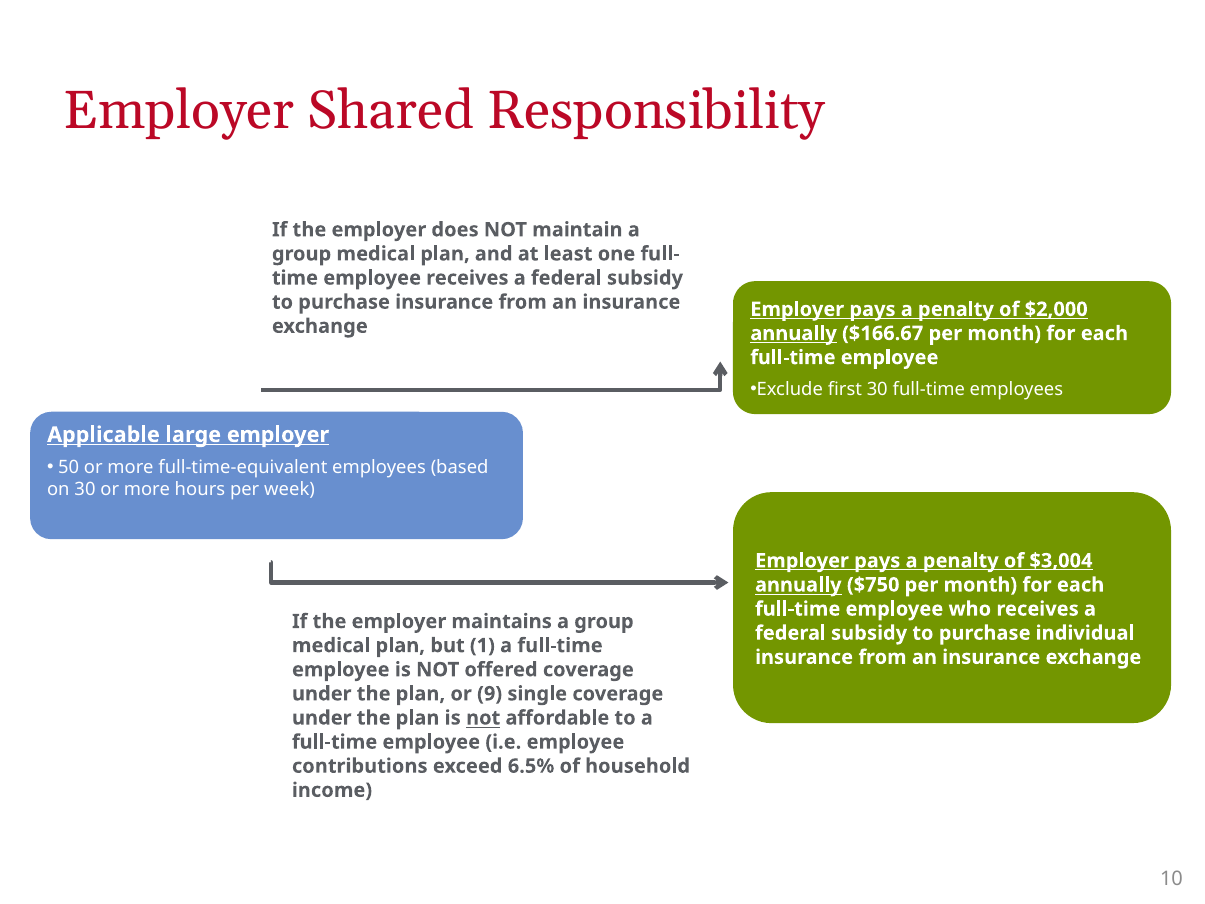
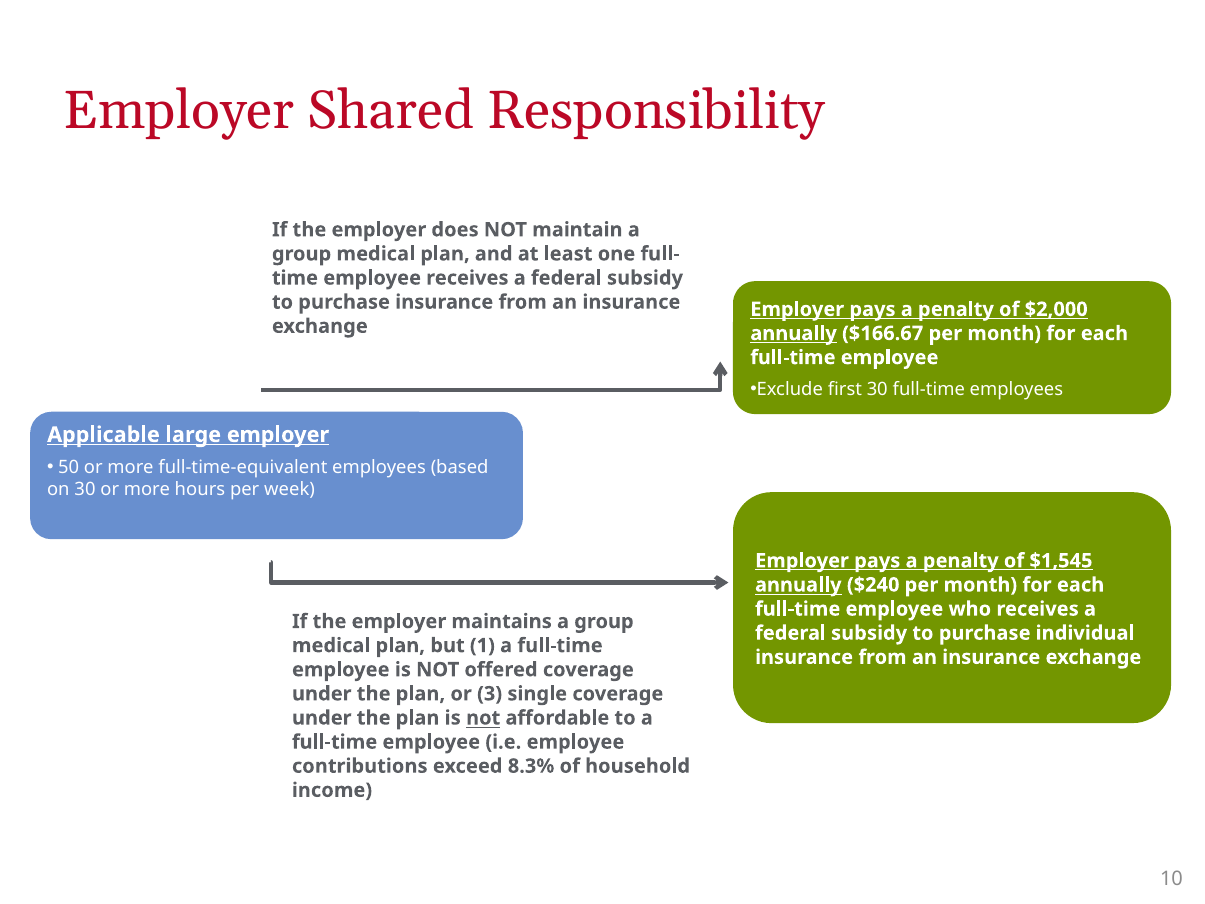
$3,004: $3,004 -> $1,545
$750: $750 -> $240
9: 9 -> 3
6.5%: 6.5% -> 8.3%
